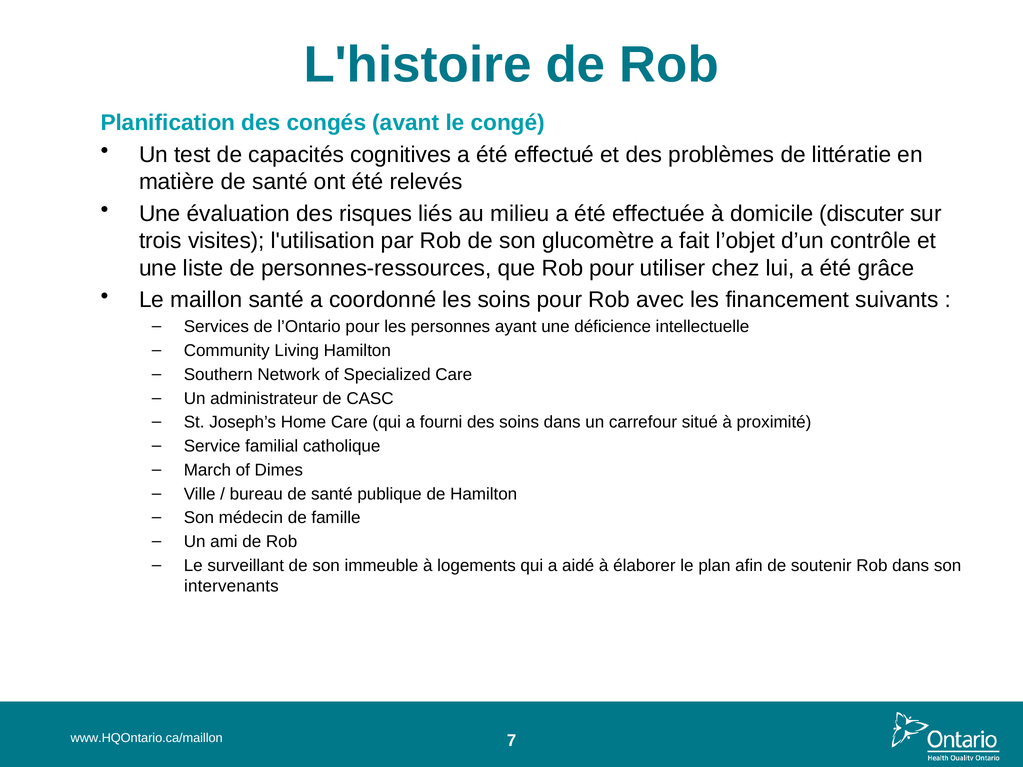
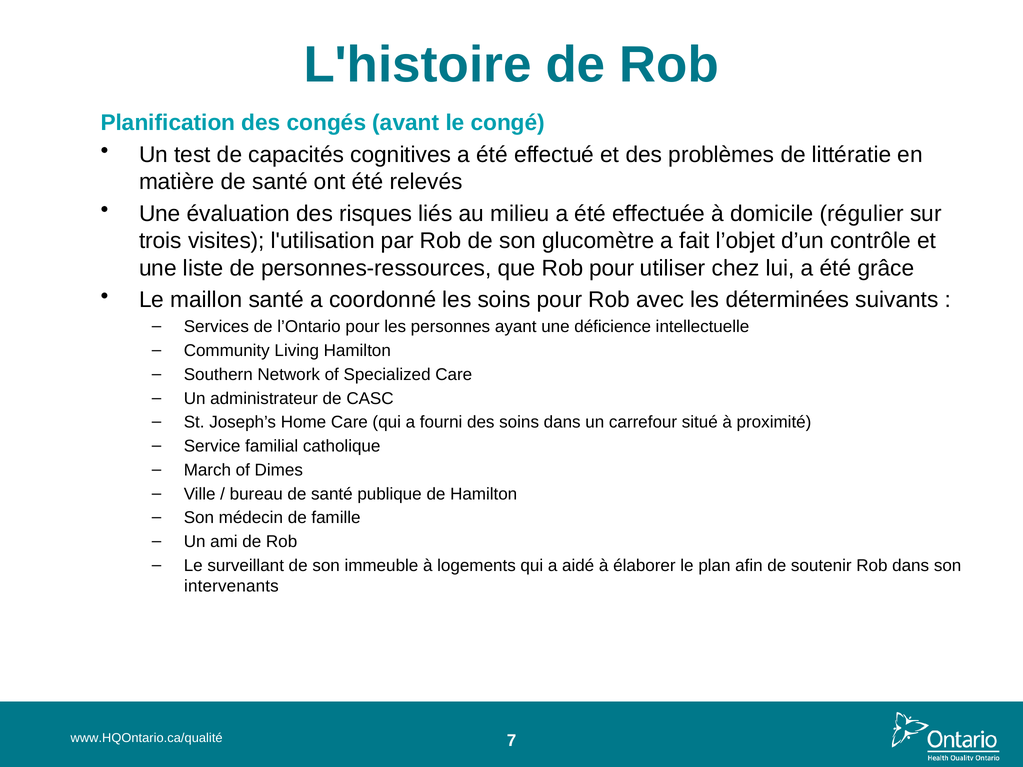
discuter: discuter -> régulier
financement: financement -> déterminées
www.HQOntario.ca/maillon: www.HQOntario.ca/maillon -> www.HQOntario.ca/qualité
